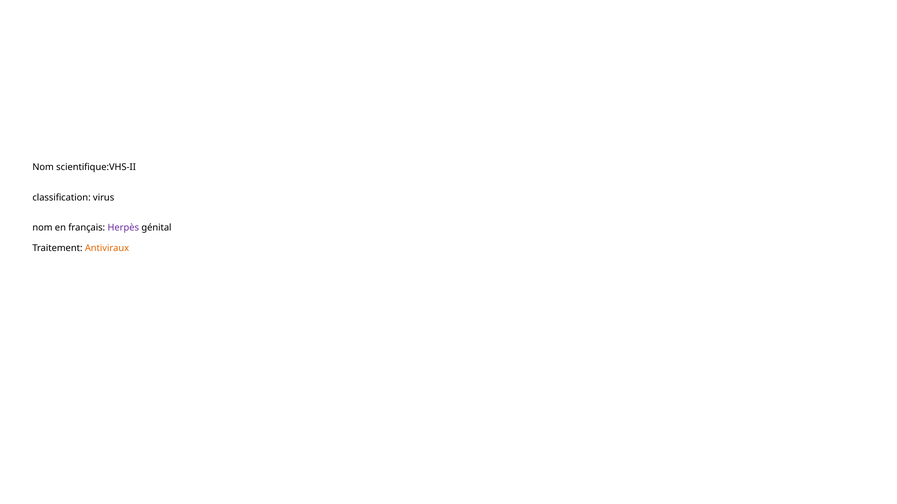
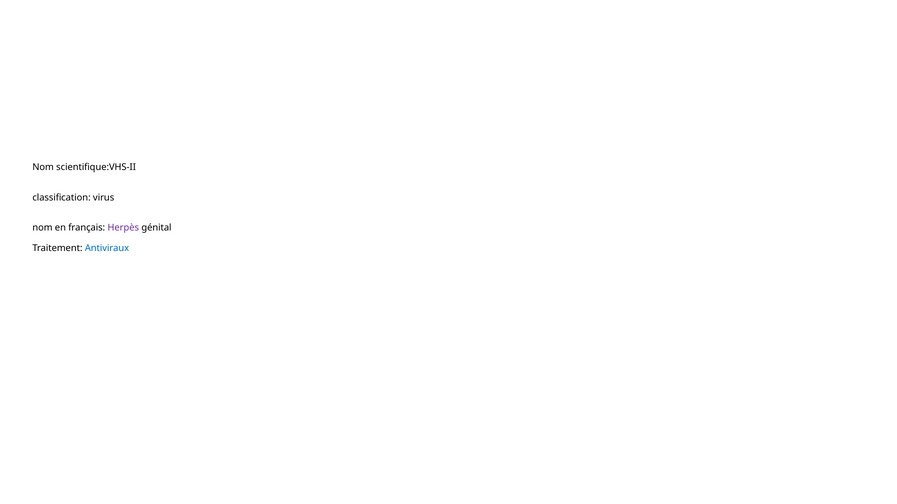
Antiviraux colour: orange -> blue
